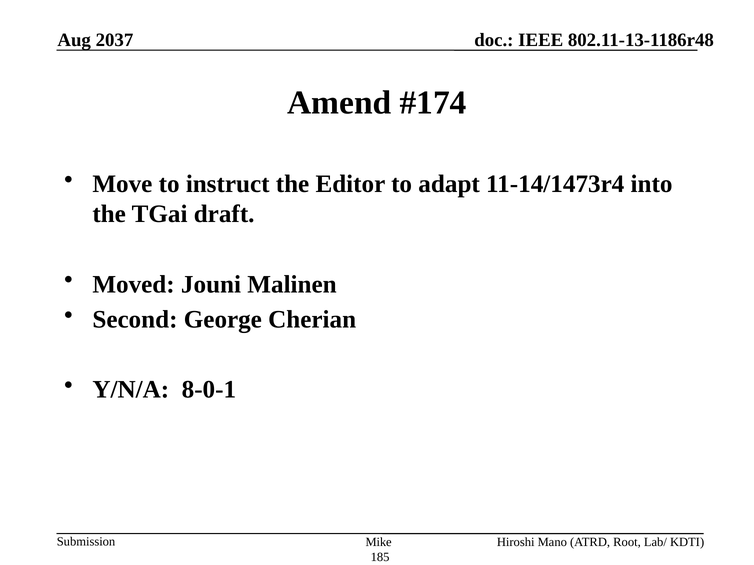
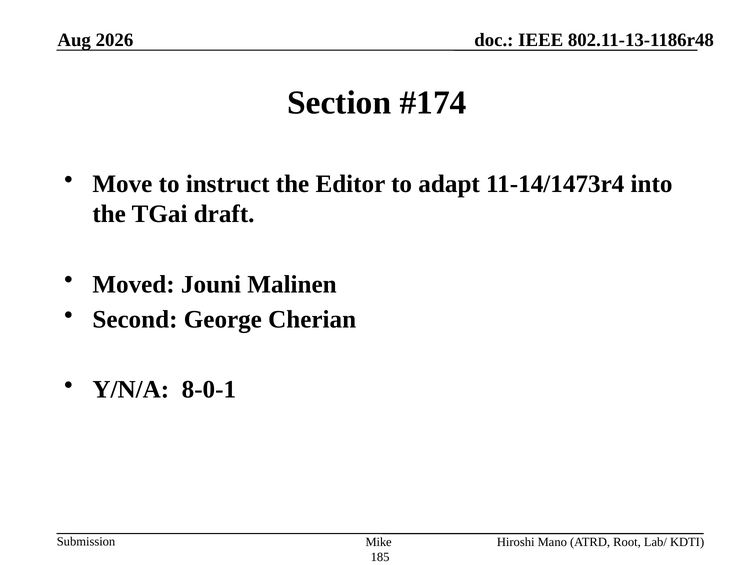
2037: 2037 -> 2026
Amend: Amend -> Section
